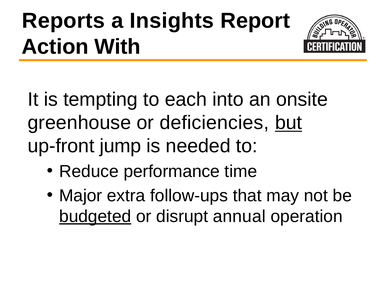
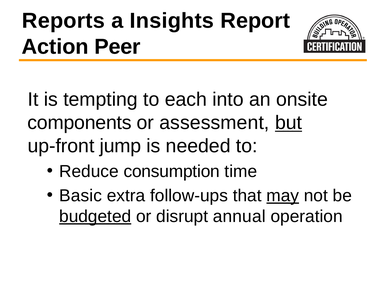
With: With -> Peer
greenhouse: greenhouse -> components
deficiencies: deficiencies -> assessment
performance: performance -> consumption
Major: Major -> Basic
may underline: none -> present
